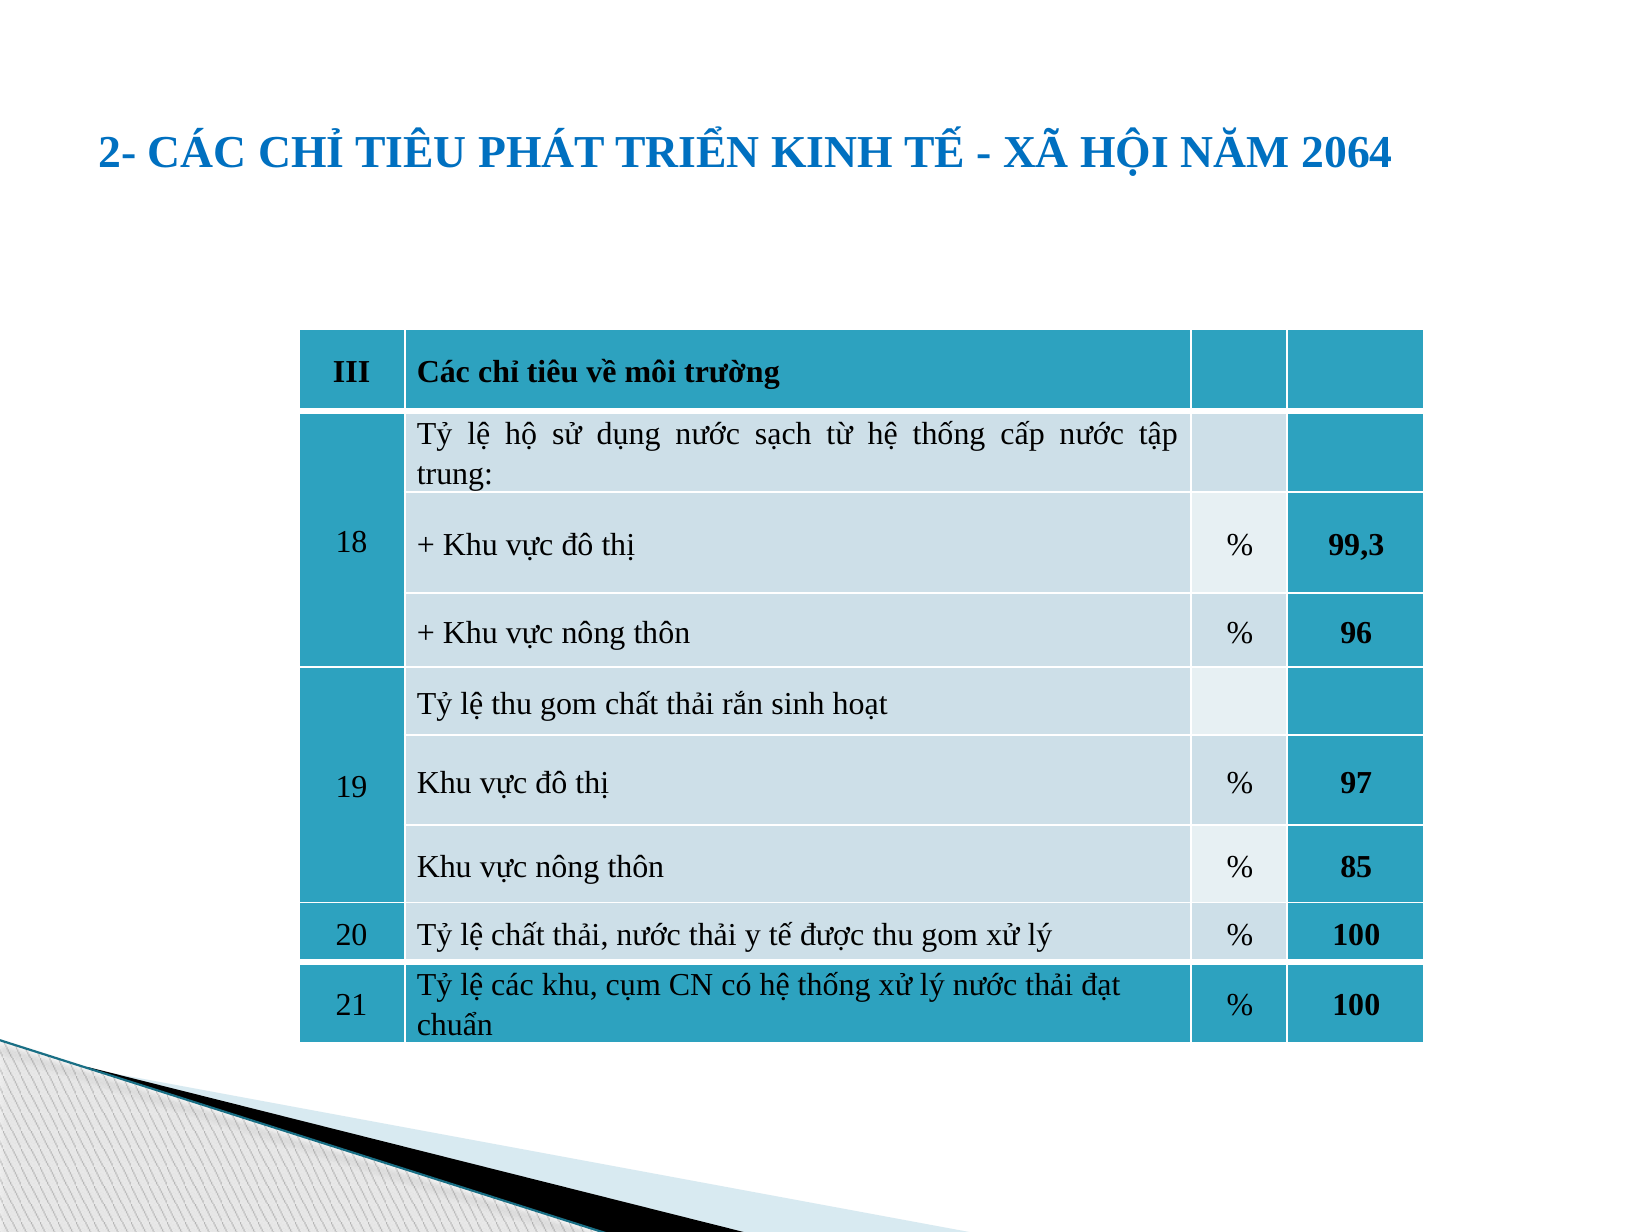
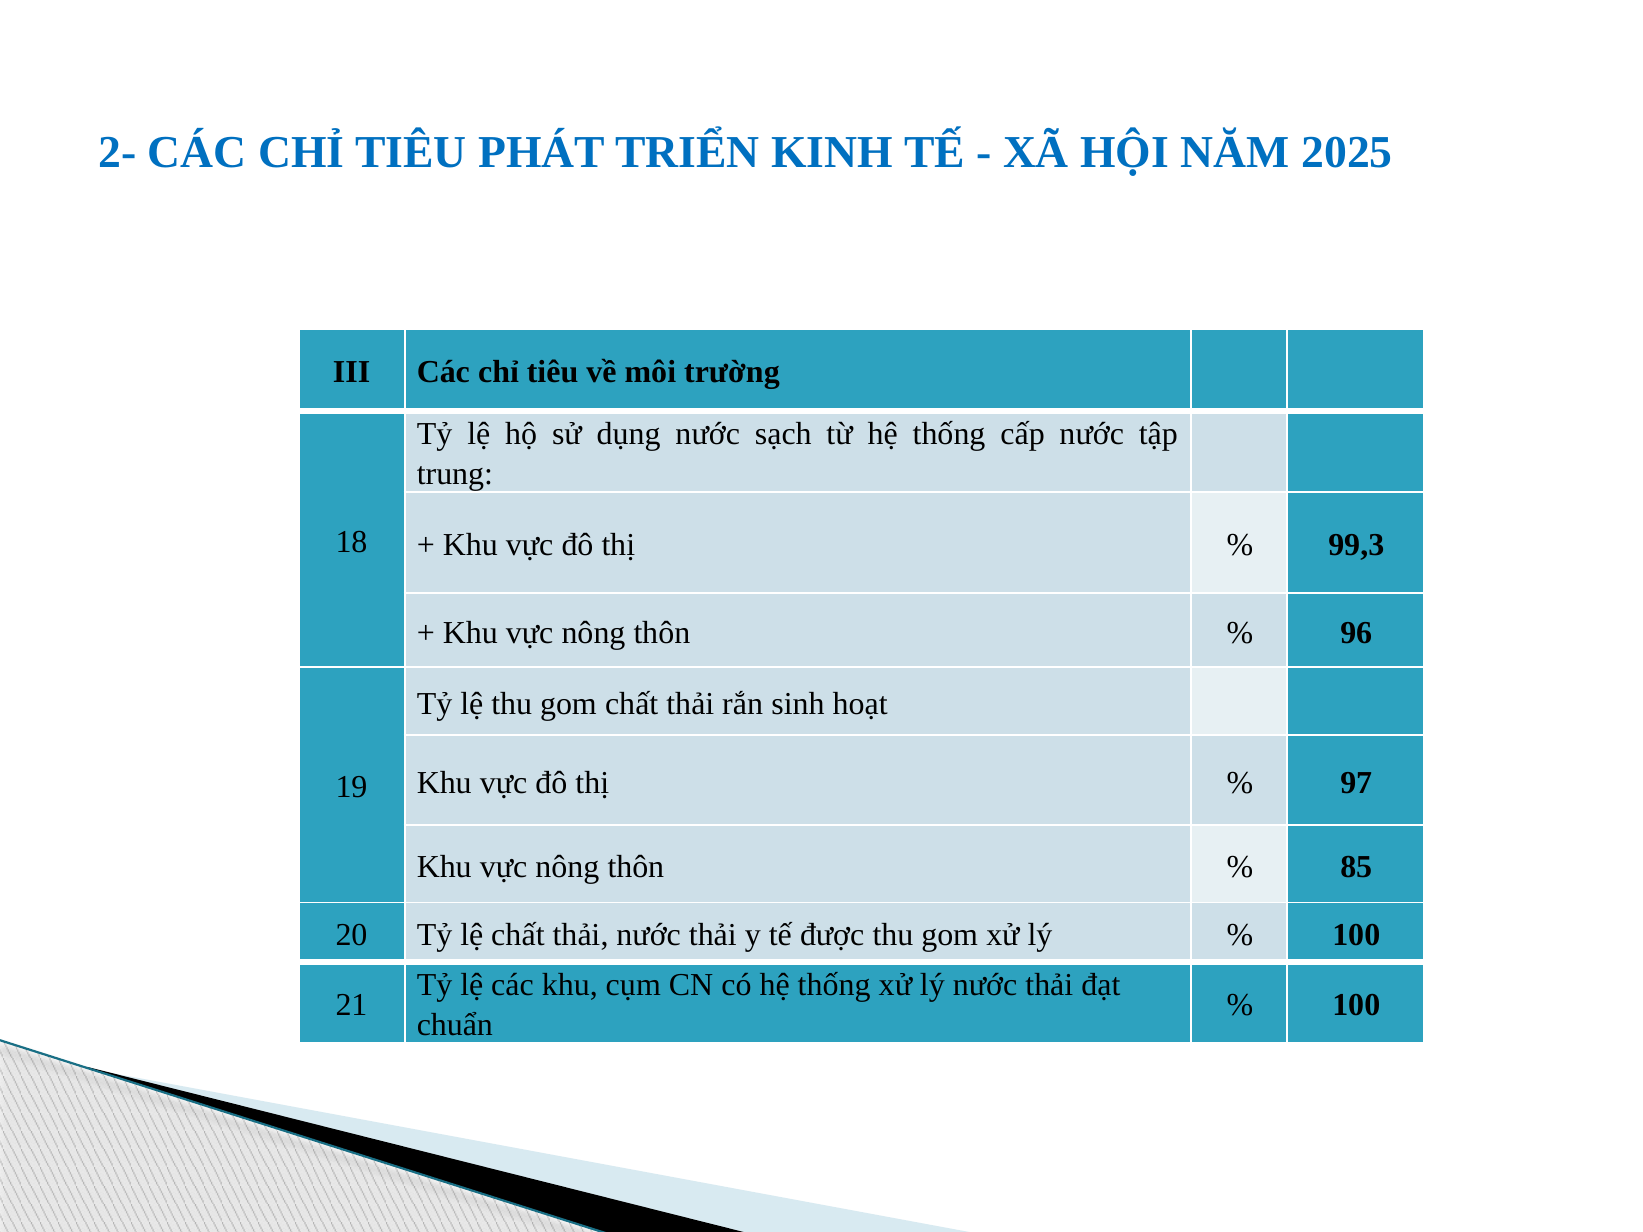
2064: 2064 -> 2025
